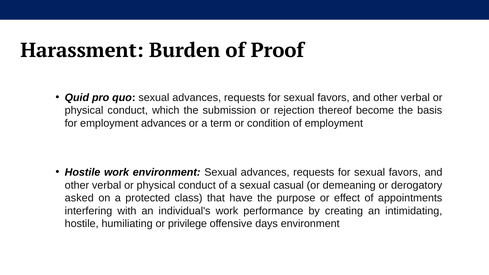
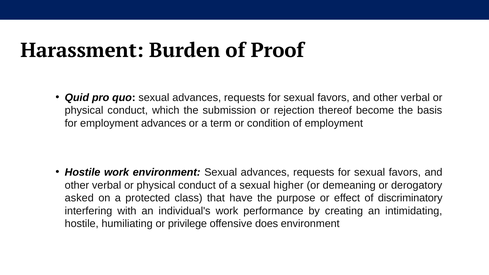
casual: casual -> higher
appointments: appointments -> discriminatory
days: days -> does
